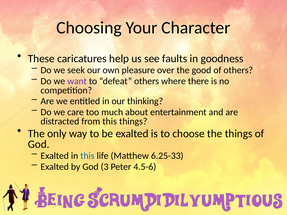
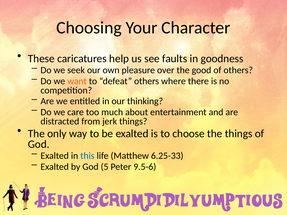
want colour: purple -> orange
from this: this -> jerk
3: 3 -> 5
4.5-6: 4.5-6 -> 9.5-6
